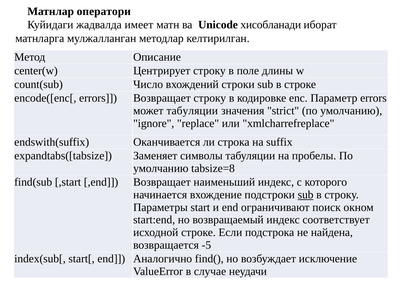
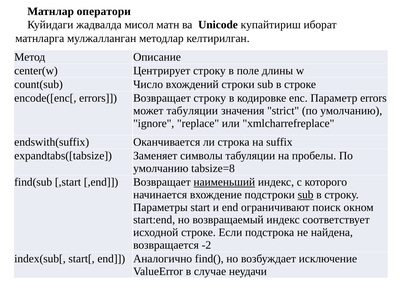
имеет: имеет -> мисол
хисобланади: хисобланади -> купайтириш
наименьший underline: none -> present
-5: -5 -> -2
